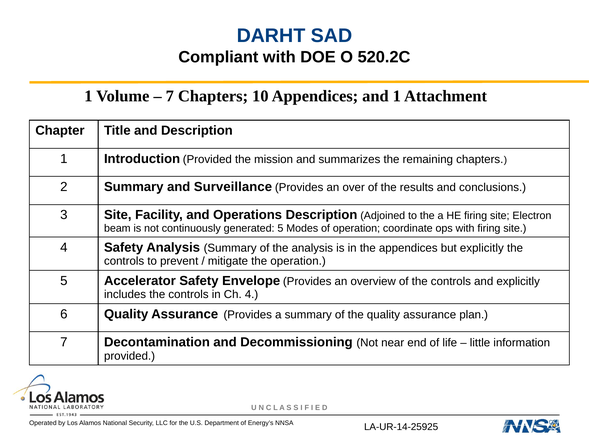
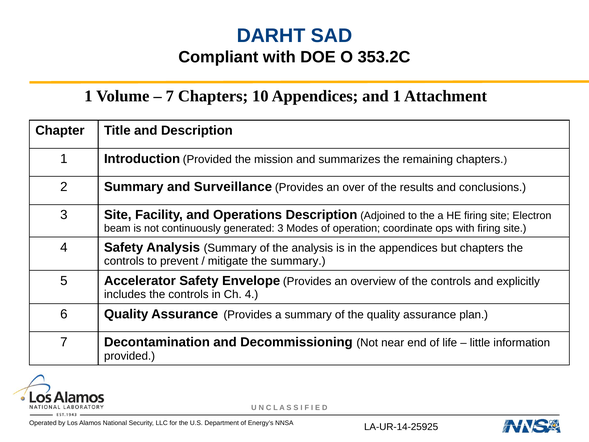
520.2C: 520.2C -> 353.2C
generated 5: 5 -> 3
but explicitly: explicitly -> chapters
the operation: operation -> summary
